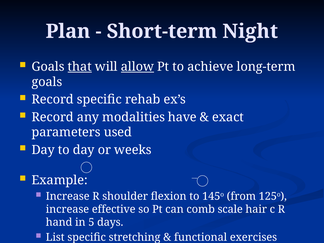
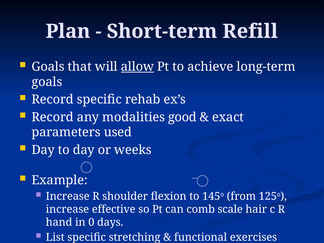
Night: Night -> Refill
that underline: present -> none
have: have -> good
5: 5 -> 0
